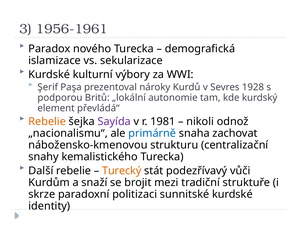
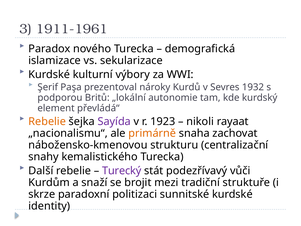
1956-1961: 1956-1961 -> 1911-1961
1928: 1928 -> 1932
1981: 1981 -> 1923
odnož: odnož -> rayaat
primárně colour: blue -> orange
Turecký colour: orange -> purple
